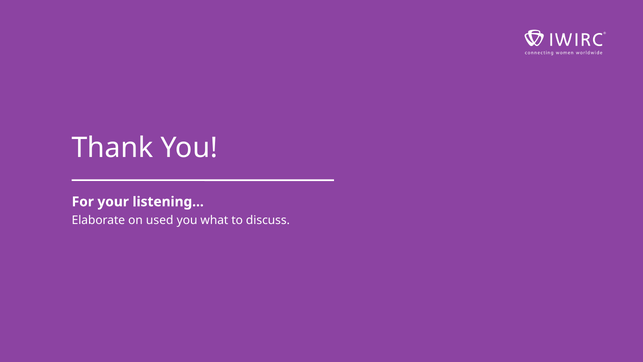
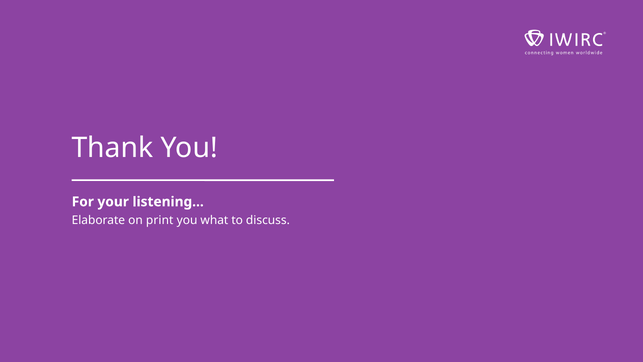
used: used -> print
